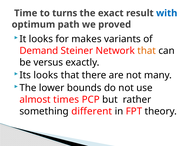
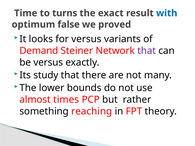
path: path -> false
for makes: makes -> versus
that at (147, 51) colour: orange -> purple
Its looks: looks -> study
different: different -> reaching
